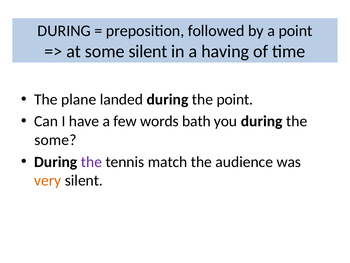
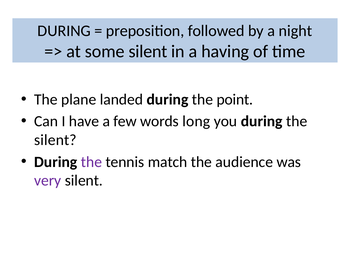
a point: point -> night
bath: bath -> long
some at (55, 140): some -> silent
very colour: orange -> purple
